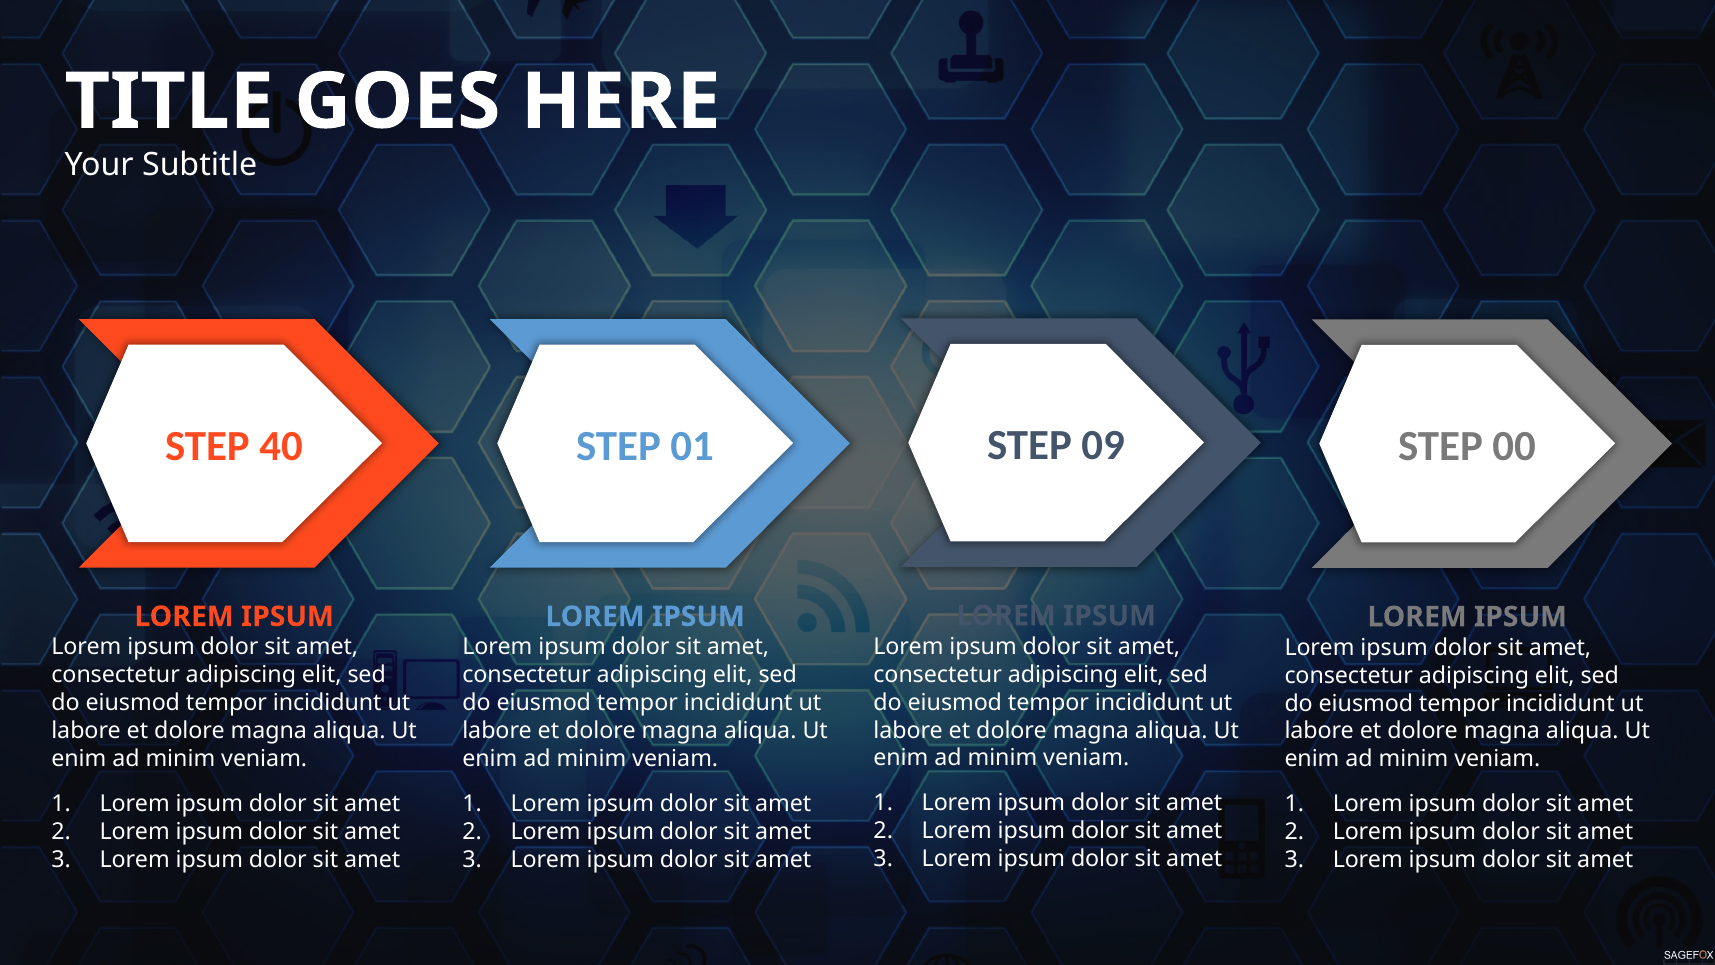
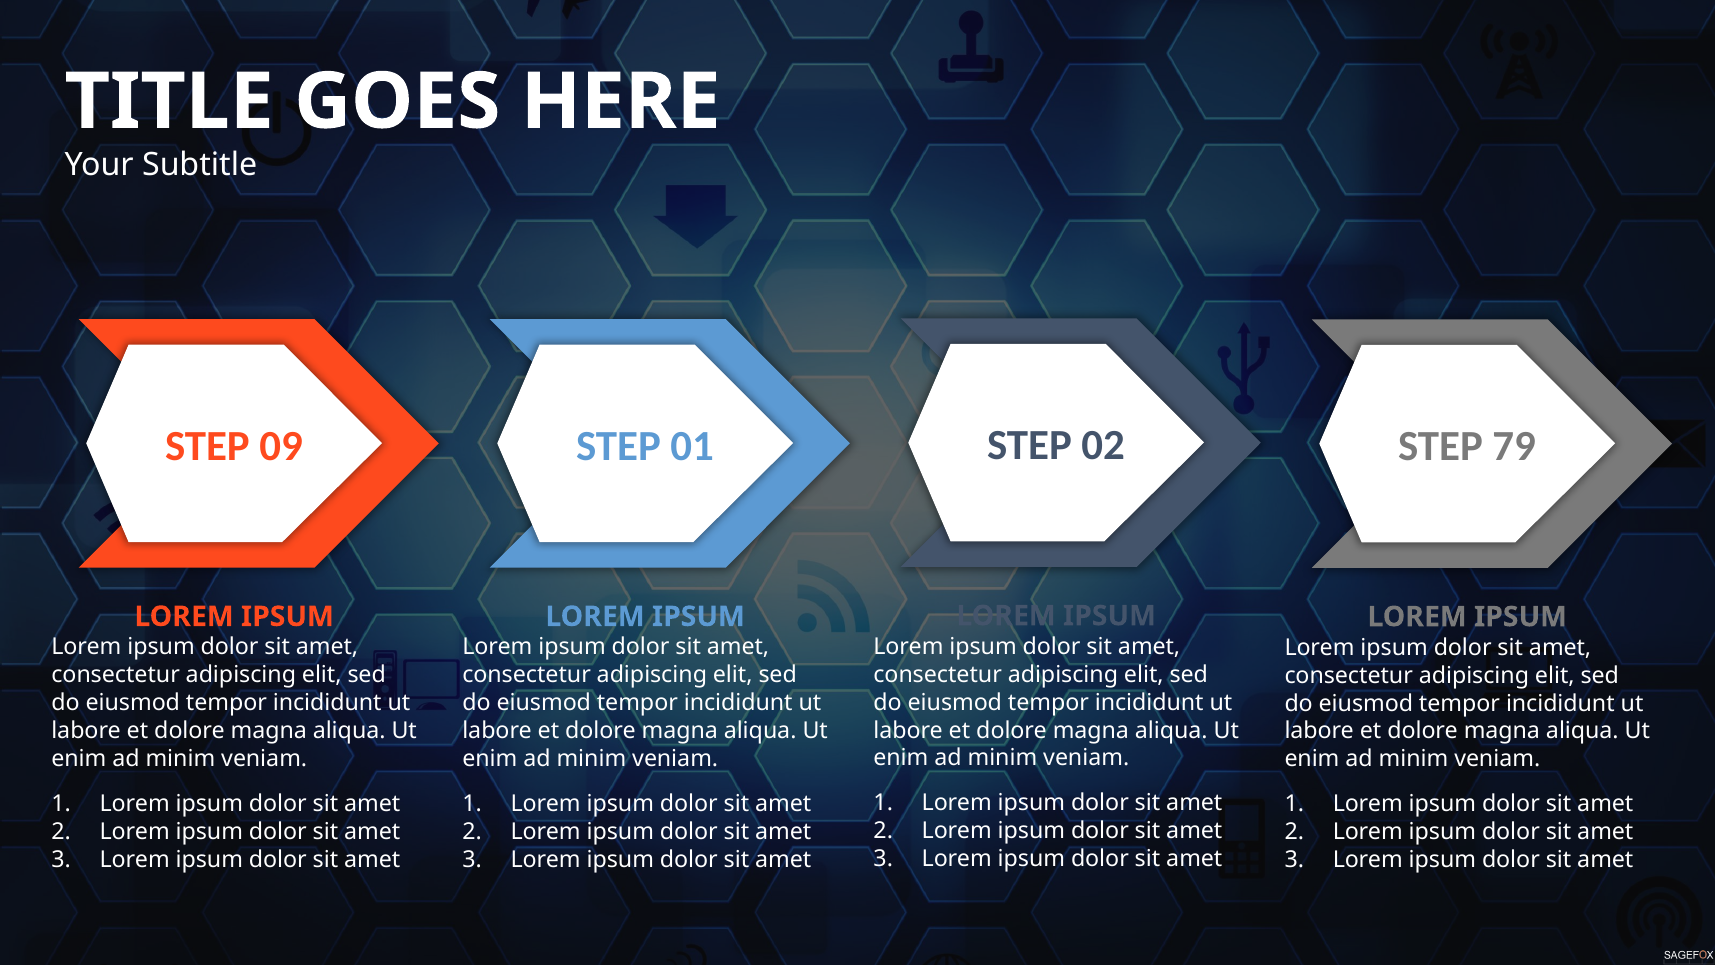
09: 09 -> 02
40: 40 -> 09
00: 00 -> 79
